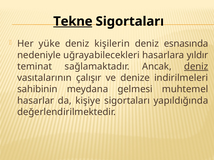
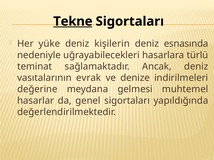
yıldır: yıldır -> türlü
deniz at (196, 67) underline: present -> none
çalışır: çalışır -> evrak
sahibinin: sahibinin -> değerine
kişiye: kişiye -> genel
